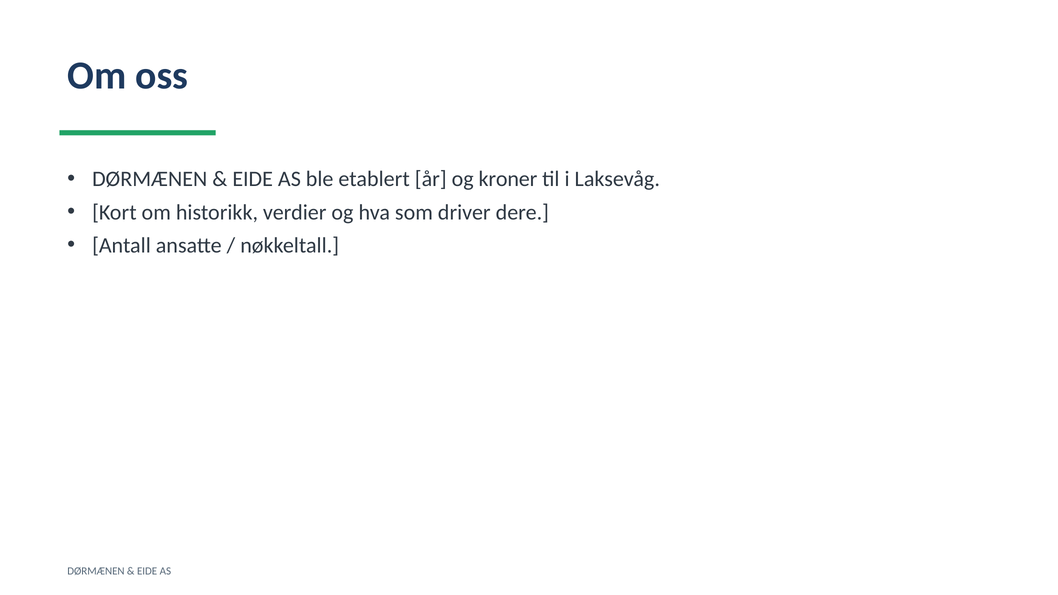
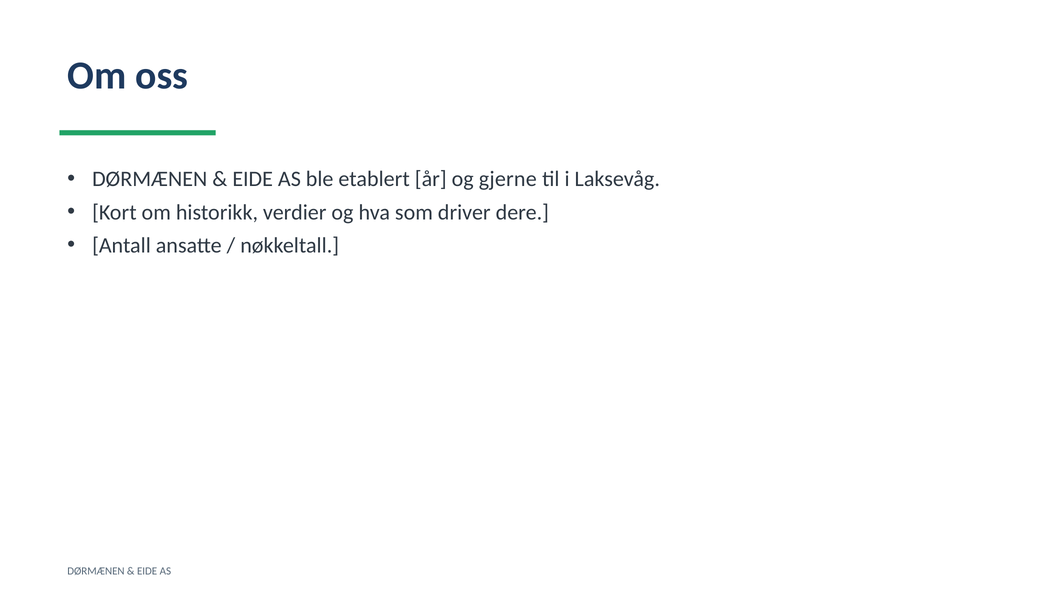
kroner: kroner -> gjerne
